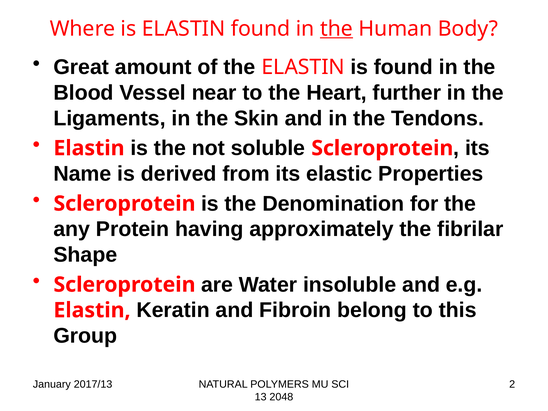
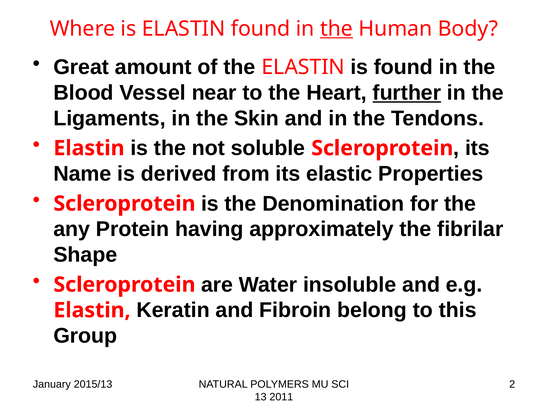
further underline: none -> present
2017/13: 2017/13 -> 2015/13
2048: 2048 -> 2011
